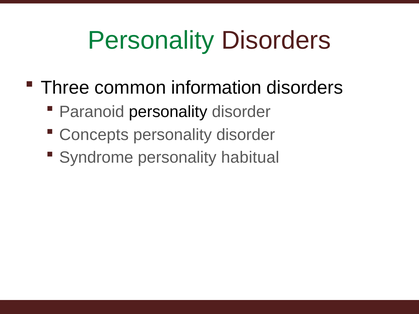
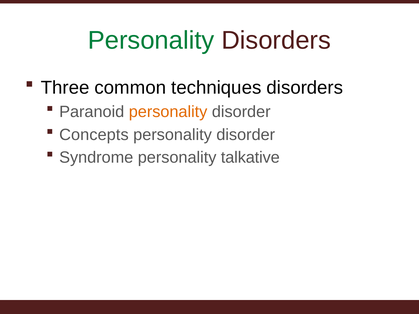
information: information -> techniques
personality at (168, 112) colour: black -> orange
habitual: habitual -> talkative
